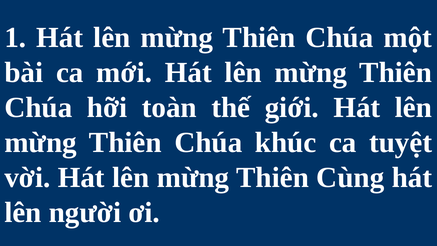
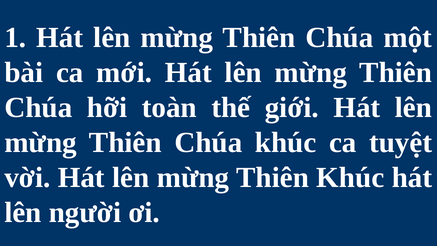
Thiên Cùng: Cùng -> Khúc
